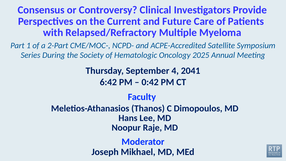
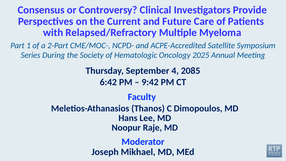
2041: 2041 -> 2085
0:42: 0:42 -> 9:42
